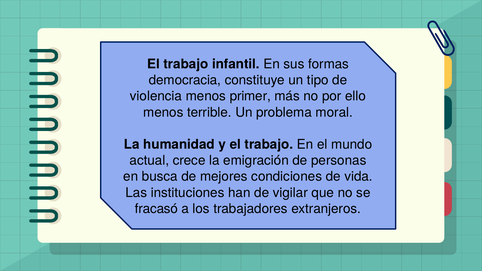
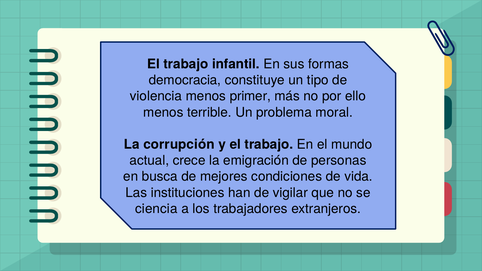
humanidad: humanidad -> corrupción
fracasó: fracasó -> ciencia
